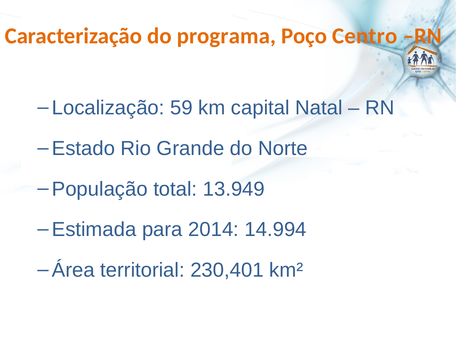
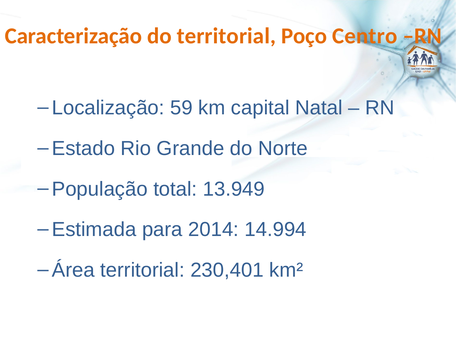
do programa: programa -> territorial
